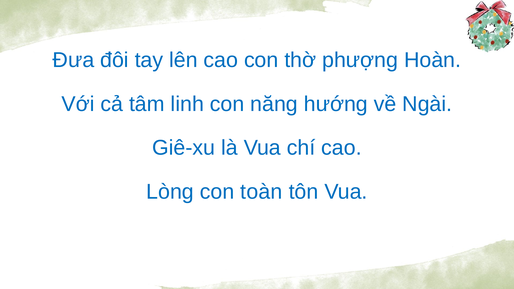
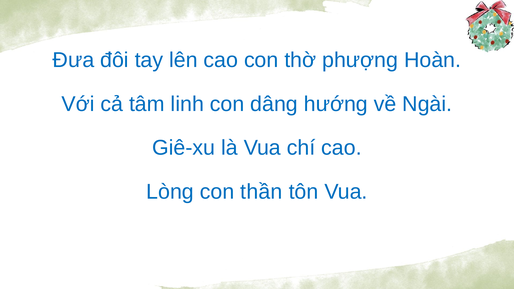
năng: năng -> dâng
toàn: toàn -> thần
